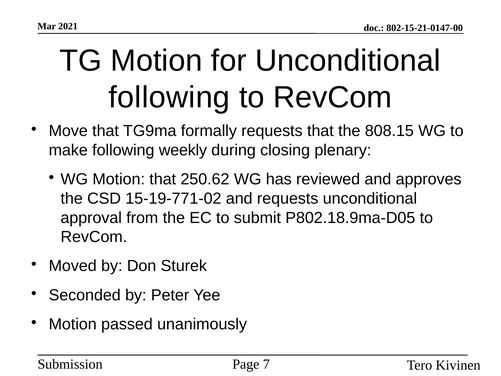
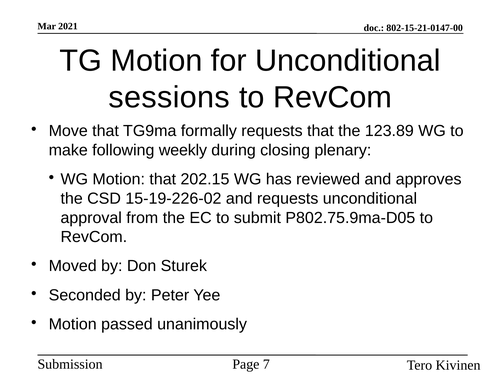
following at (169, 97): following -> sessions
808.15: 808.15 -> 123.89
250.62: 250.62 -> 202.15
15-19-771-02: 15-19-771-02 -> 15-19-226-02
P802.18.9ma-D05: P802.18.9ma-D05 -> P802.75.9ma-D05
